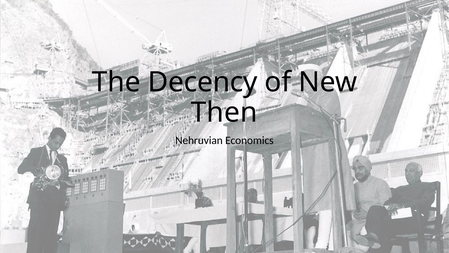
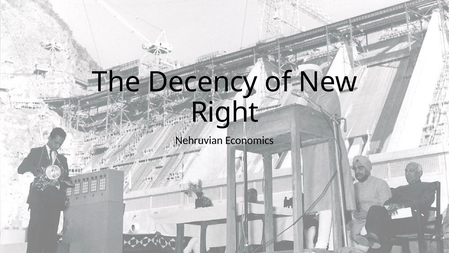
Then: Then -> Right
